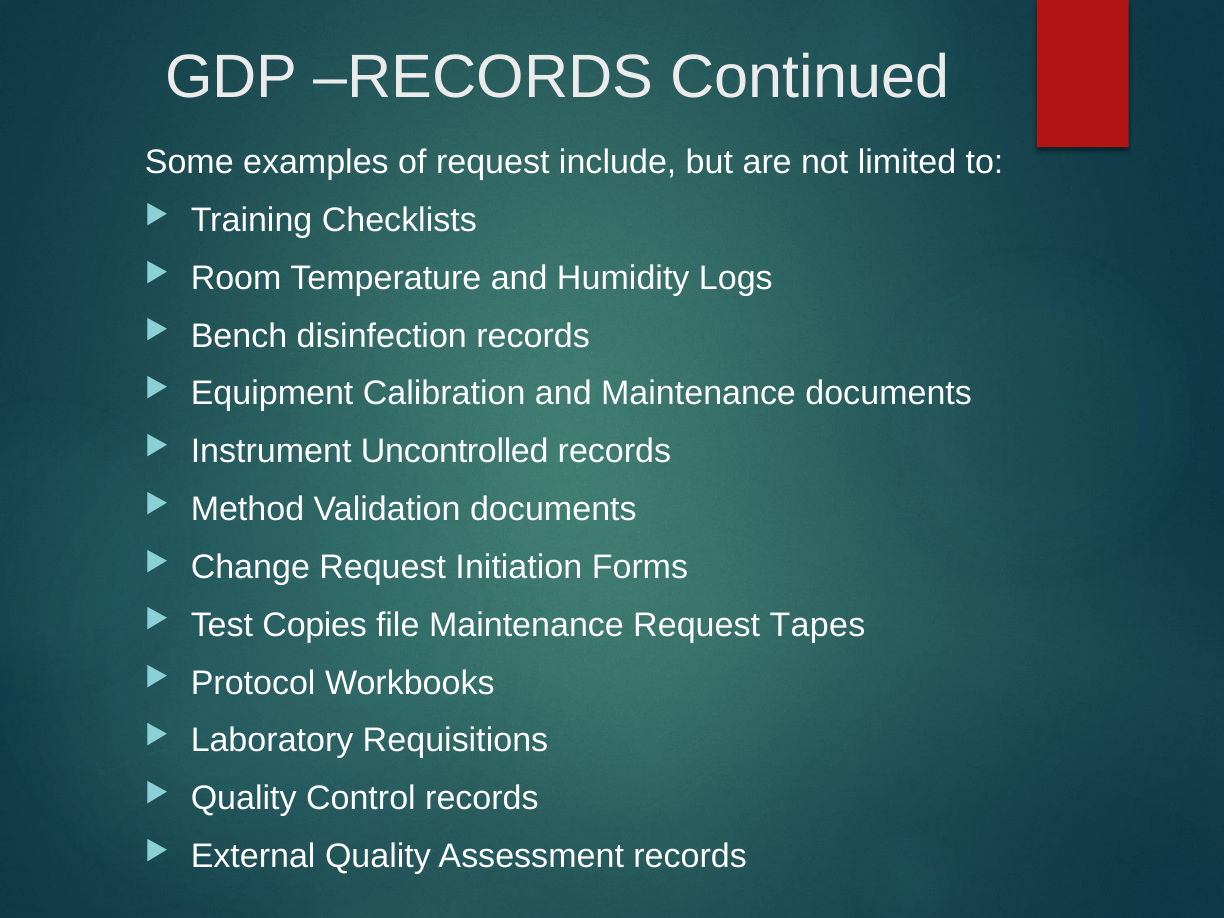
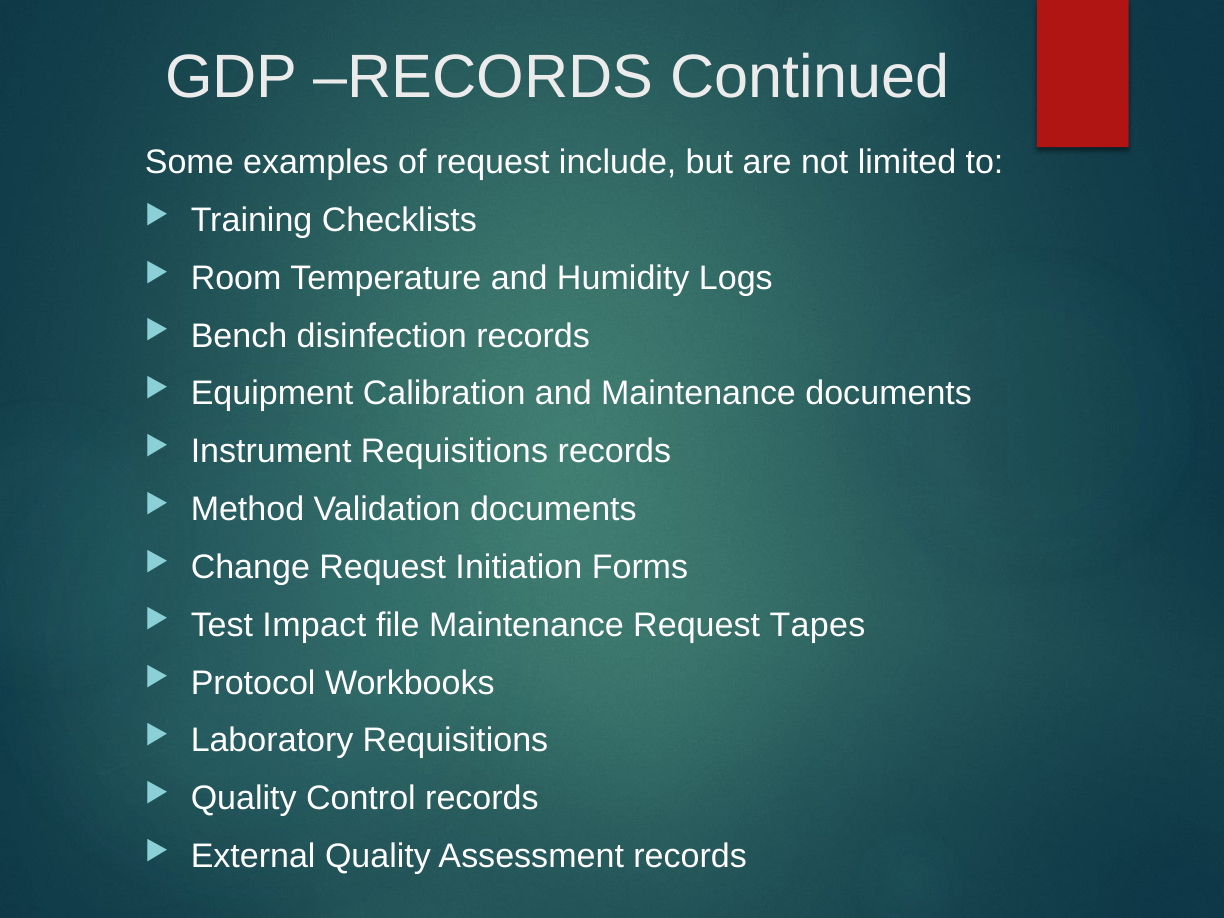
Instrument Uncontrolled: Uncontrolled -> Requisitions
Copies: Copies -> Impact
